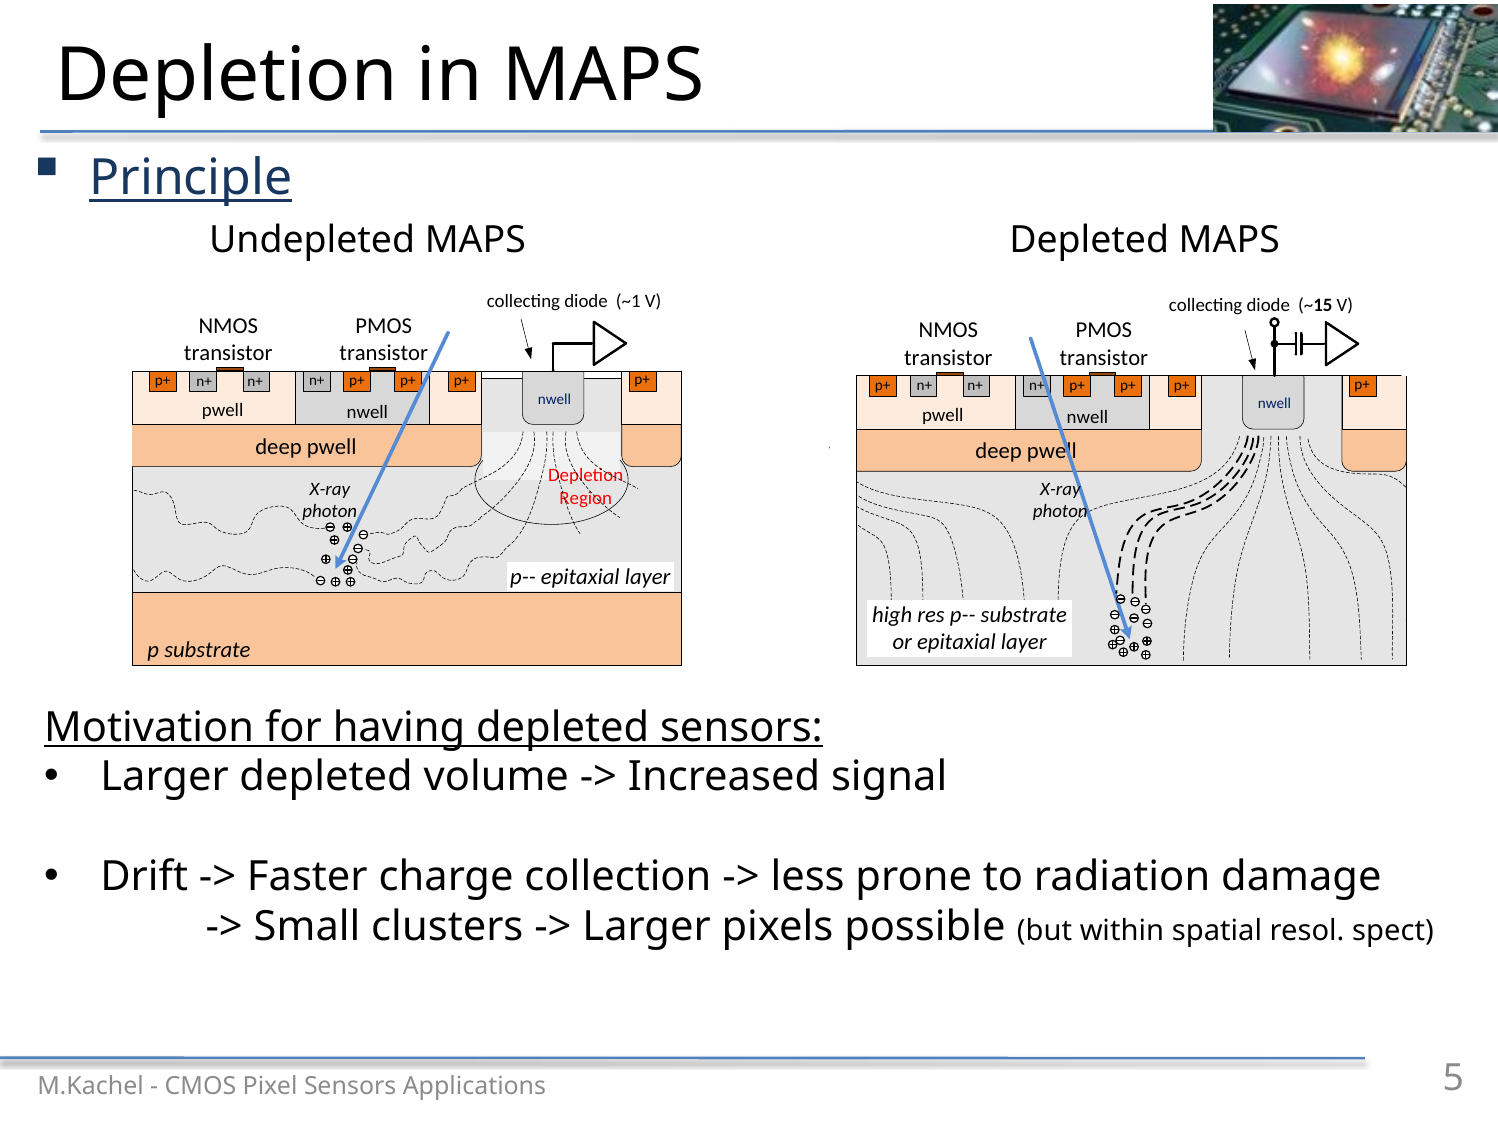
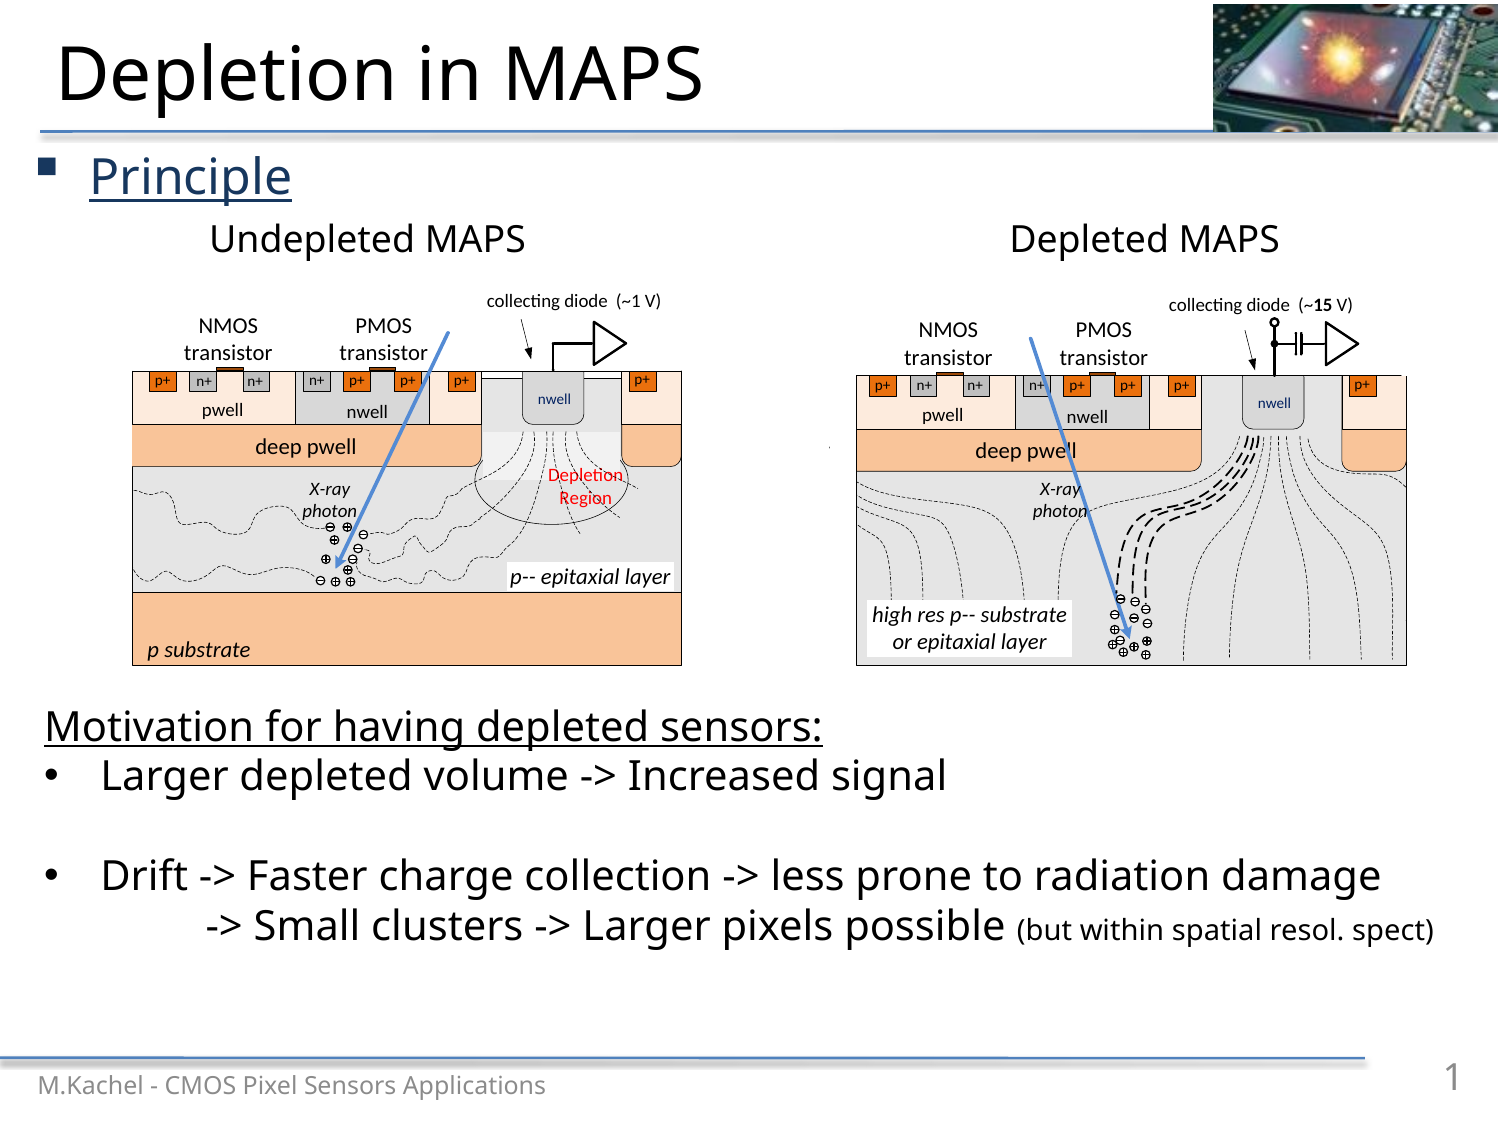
5: 5 -> 1
